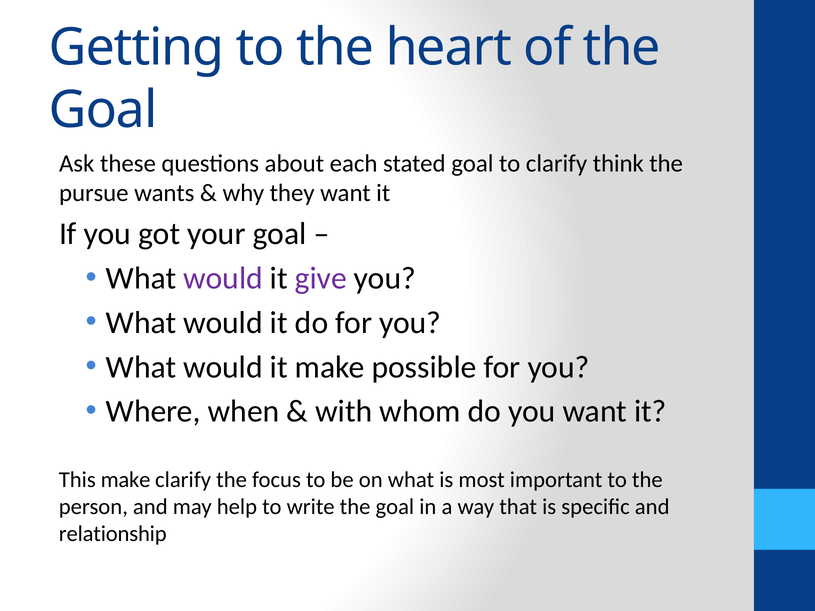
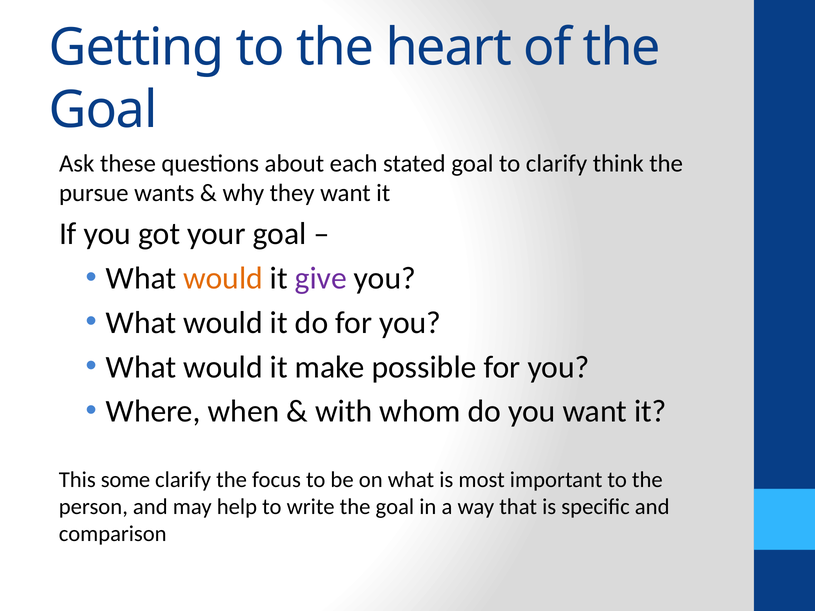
would at (223, 278) colour: purple -> orange
This make: make -> some
relationship: relationship -> comparison
